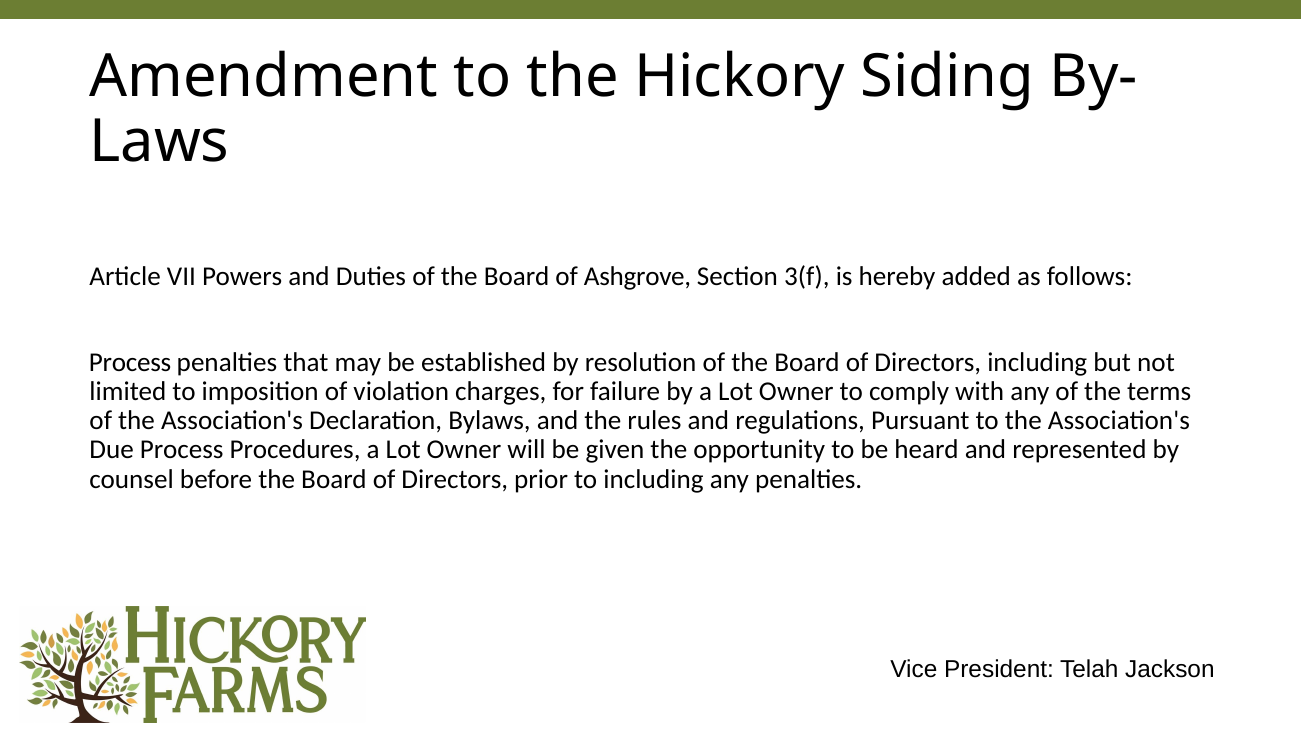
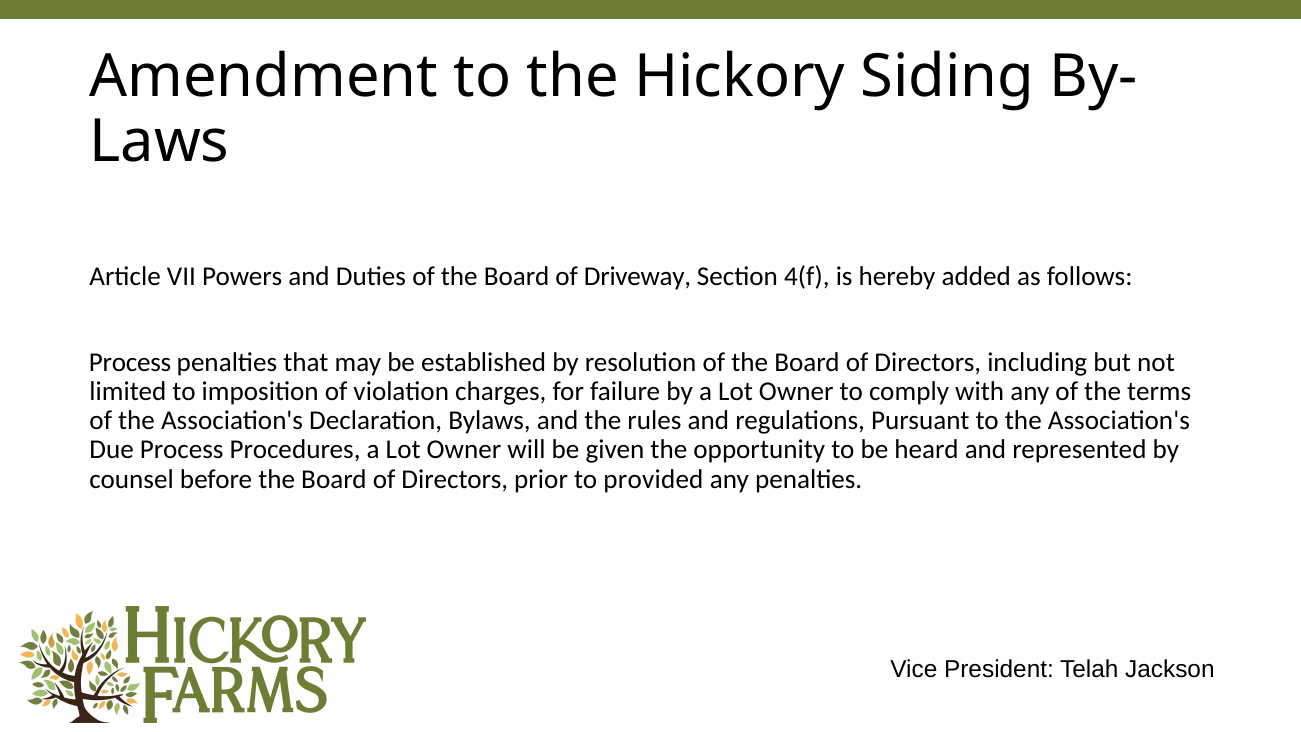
Ashgrove: Ashgrove -> Driveway
3(f: 3(f -> 4(f
to including: including -> provided
